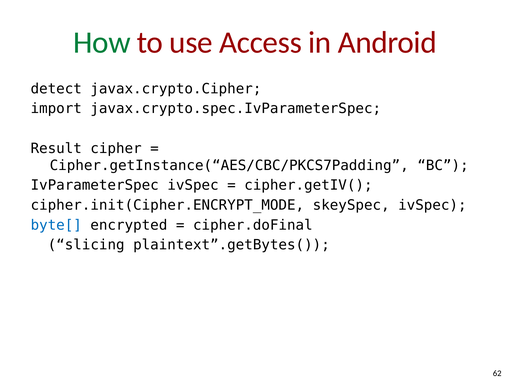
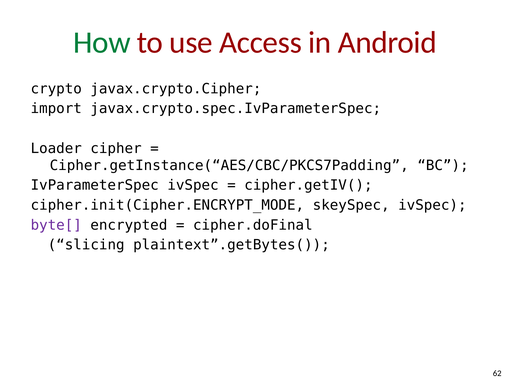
detect: detect -> crypto
Result: Result -> Loader
byte[ colour: blue -> purple
